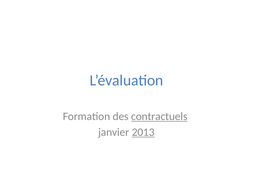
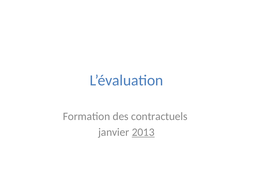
contractuels underline: present -> none
